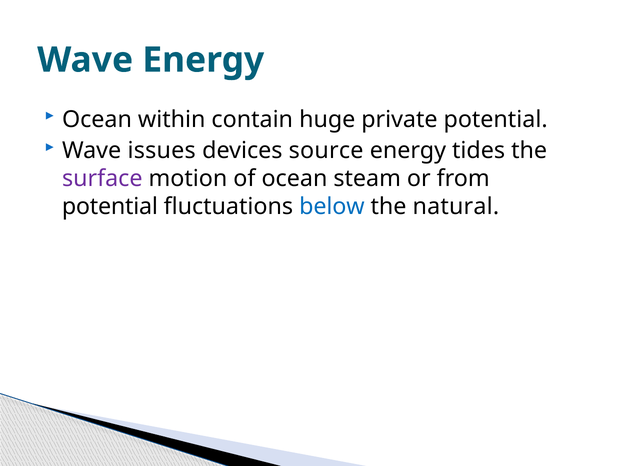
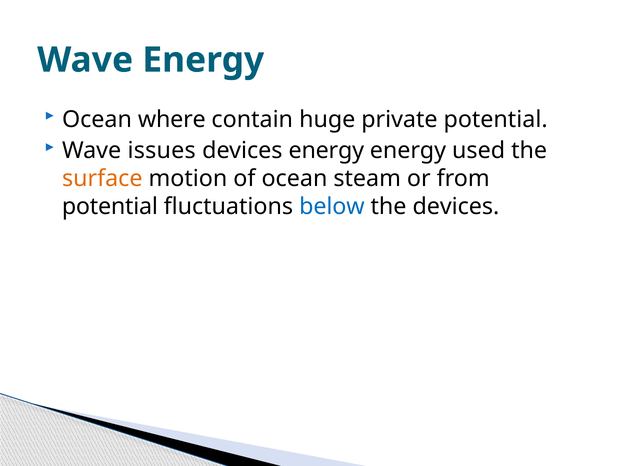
within: within -> where
devices source: source -> energy
tides: tides -> used
surface colour: purple -> orange
the natural: natural -> devices
